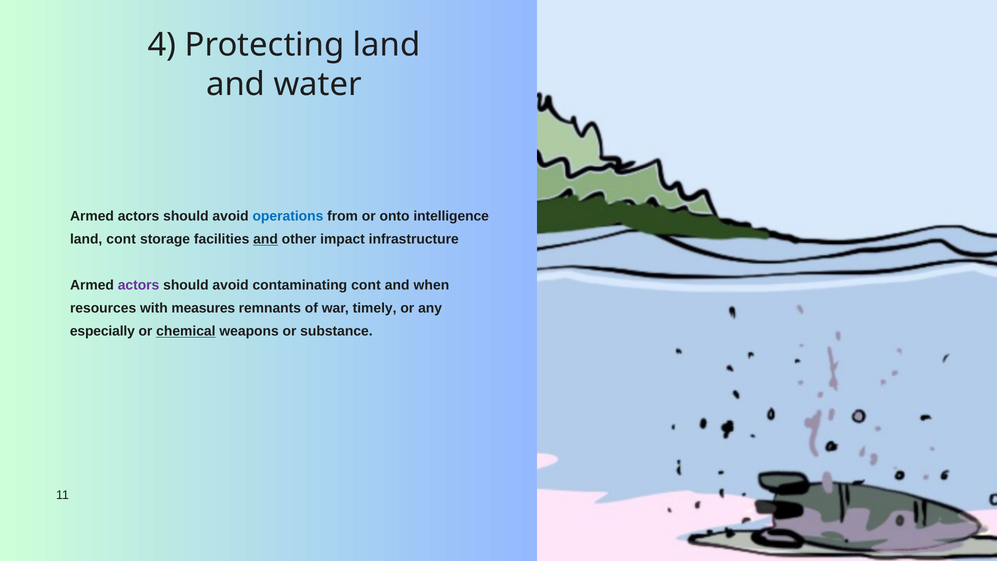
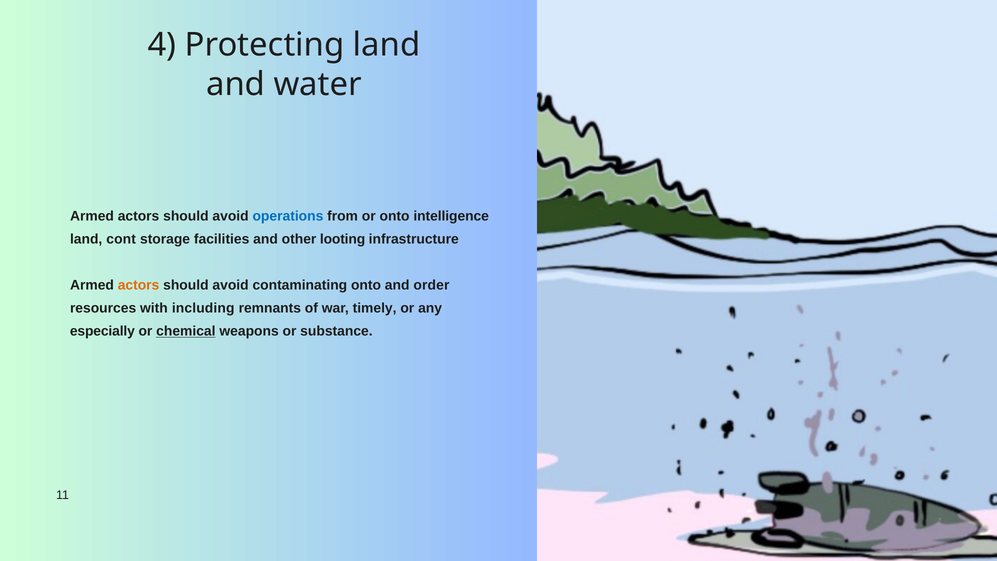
and at (266, 239) underline: present -> none
impact: impact -> looting
actors at (139, 285) colour: purple -> orange
contaminating cont: cont -> onto
when: when -> order
measures: measures -> including
